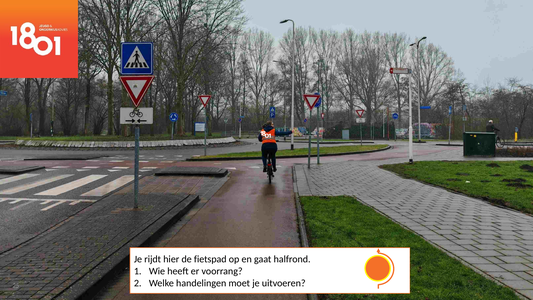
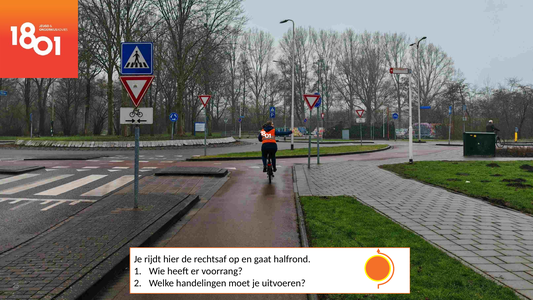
fietspad: fietspad -> rechtsaf
